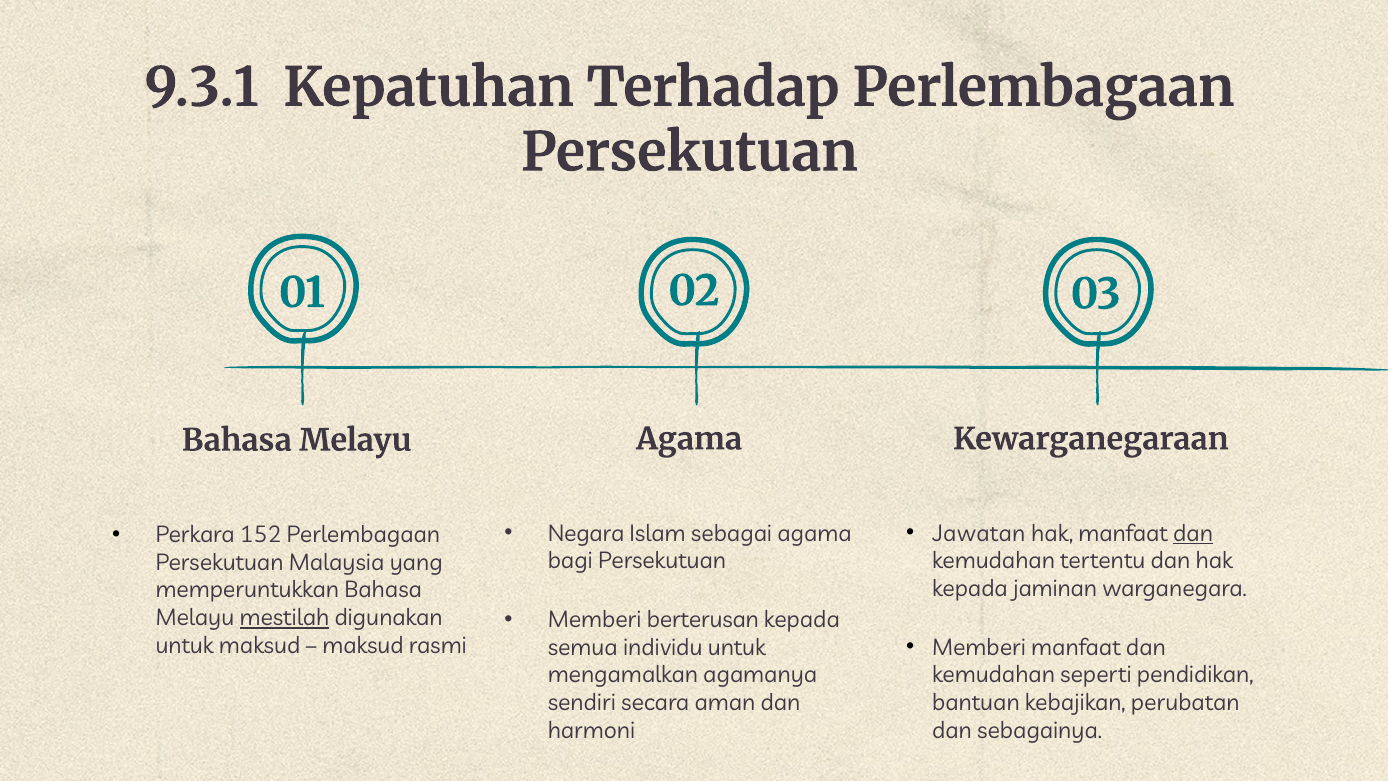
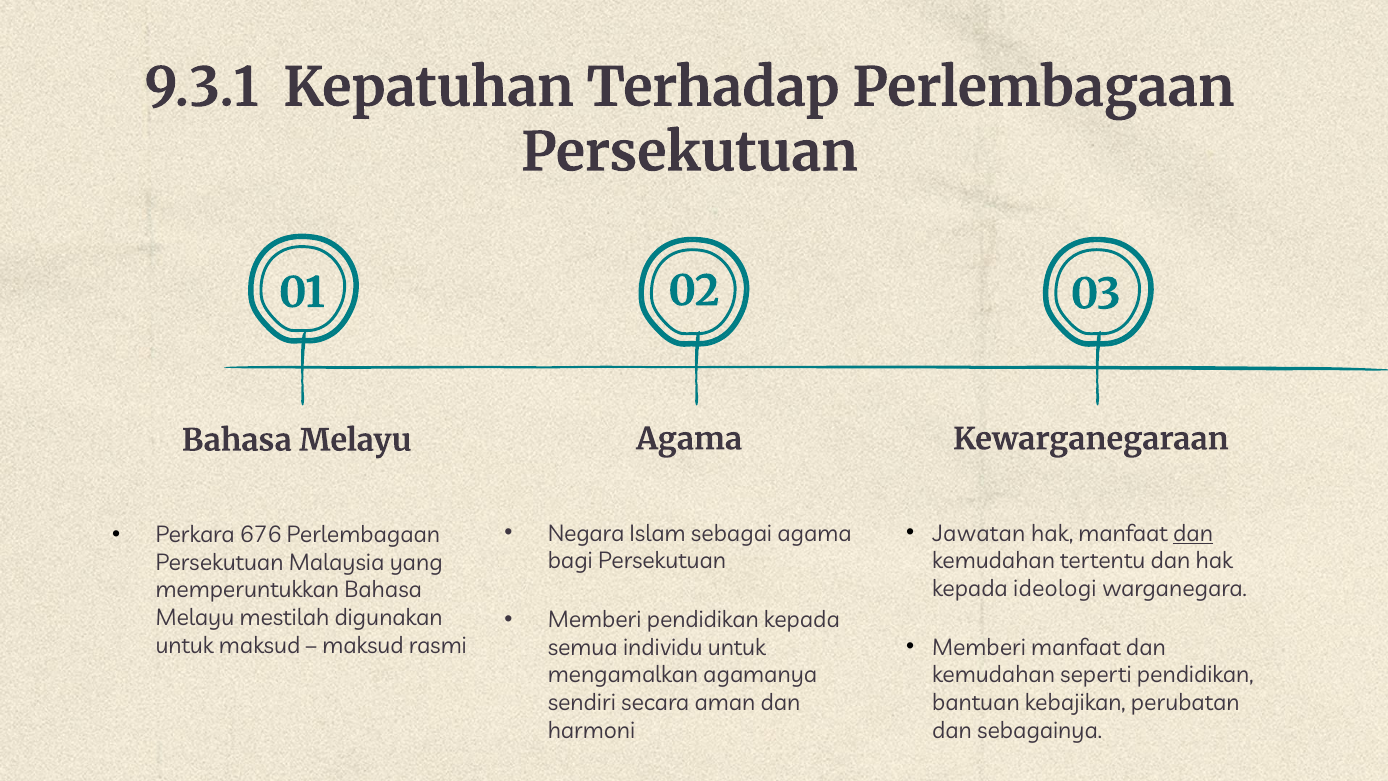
152: 152 -> 676
jaminan: jaminan -> ideologi
Memberi berterusan: berterusan -> pendidikan
mestilah underline: present -> none
